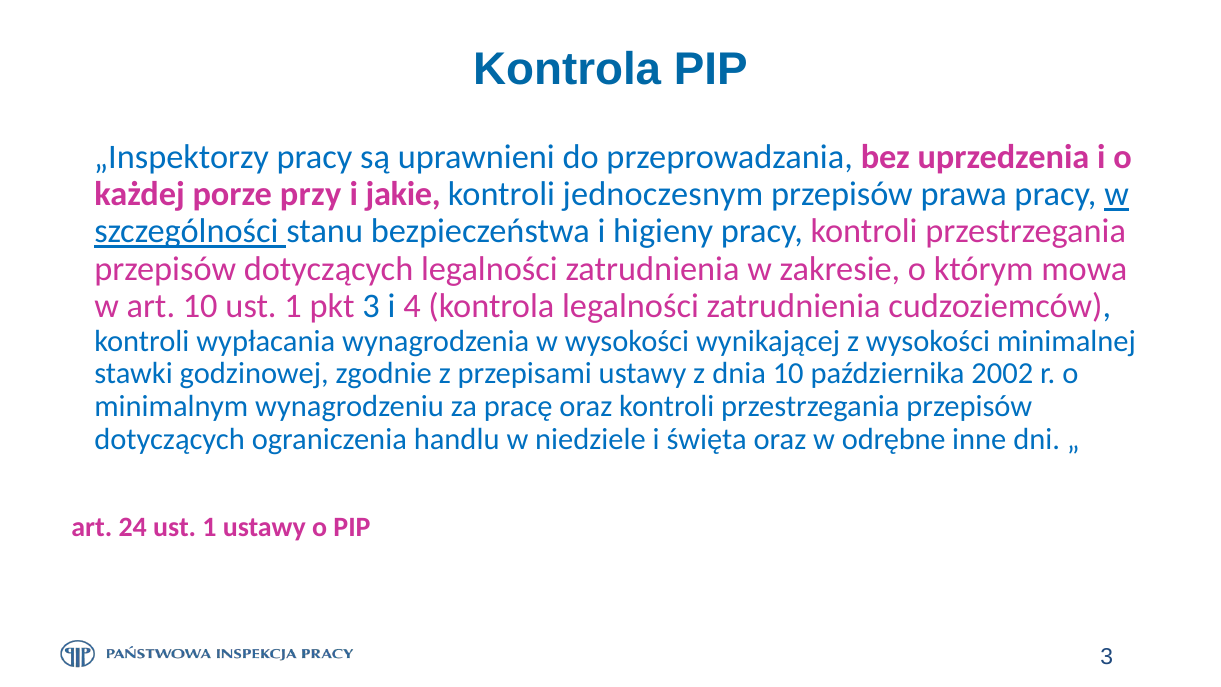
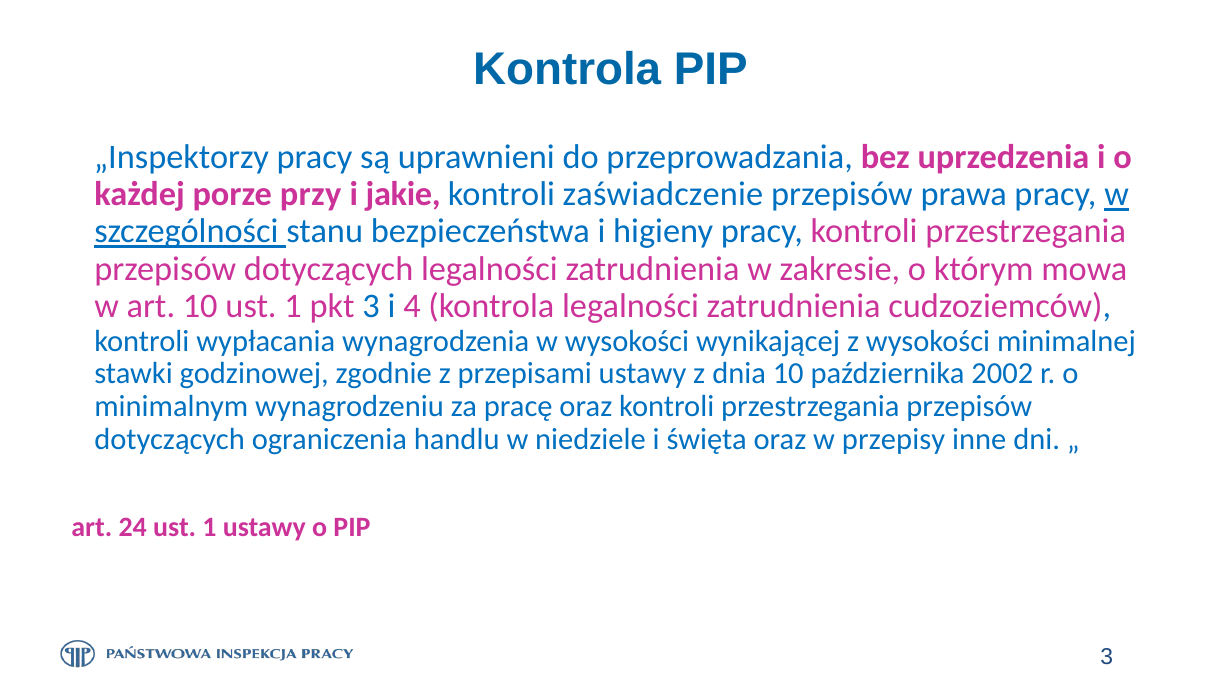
jednoczesnym: jednoczesnym -> zaświadczenie
odrębne: odrębne -> przepisy
